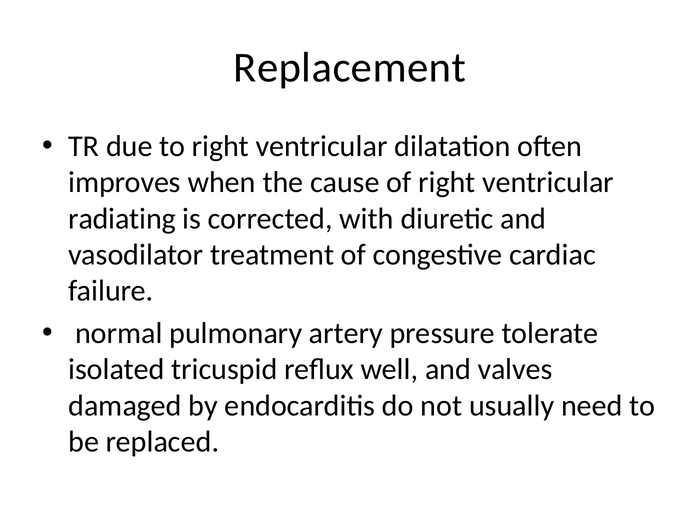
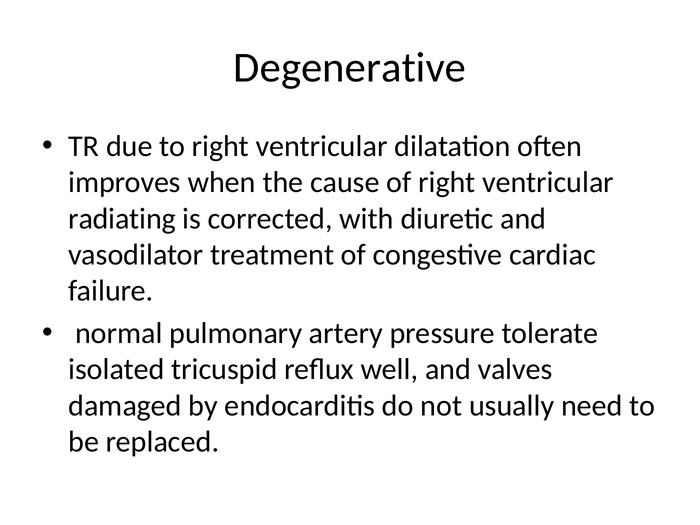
Replacement: Replacement -> Degenerative
